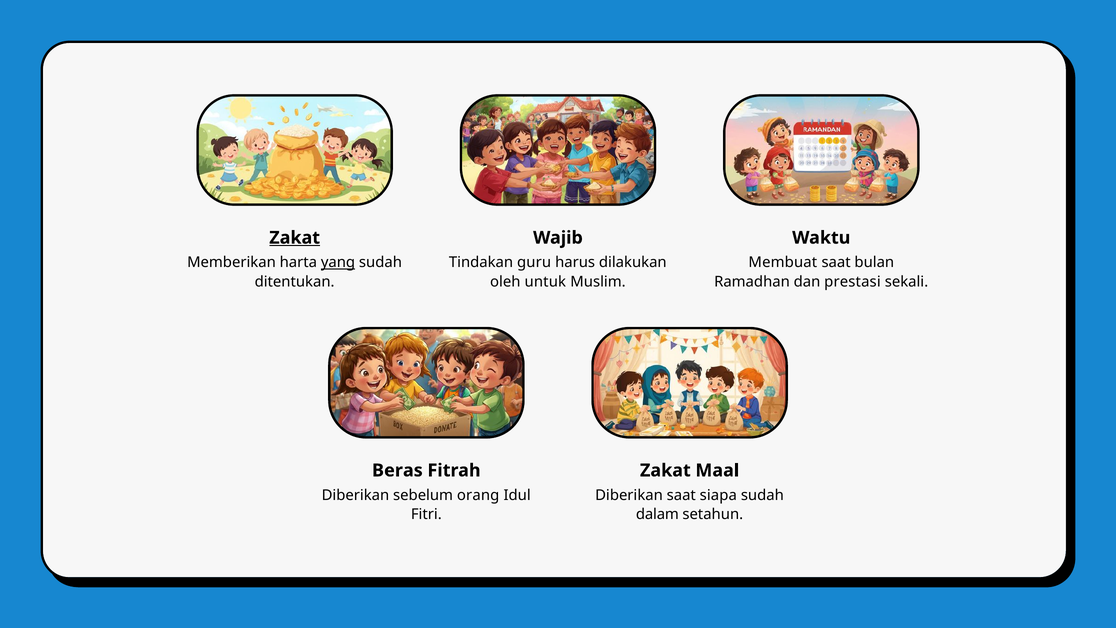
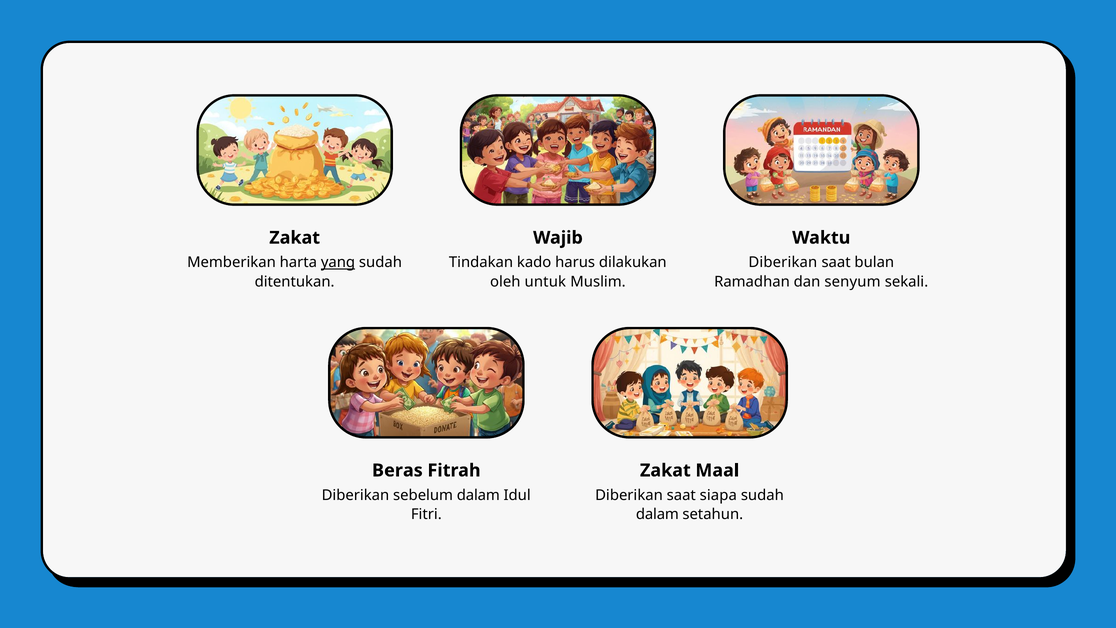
Zakat at (295, 238) underline: present -> none
guru: guru -> kado
Membuat at (783, 262): Membuat -> Diberikan
prestasi: prestasi -> senyum
sebelum orang: orang -> dalam
